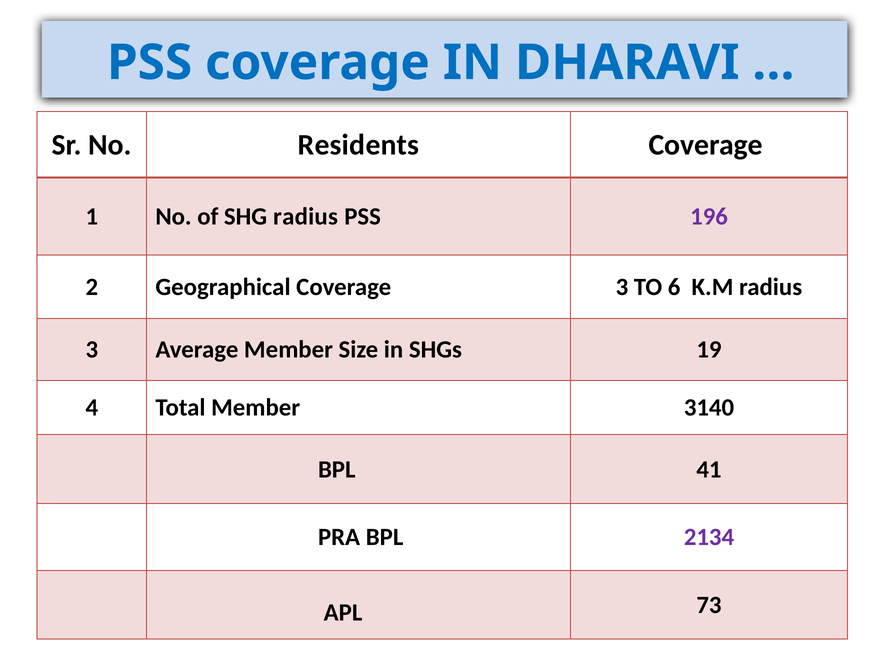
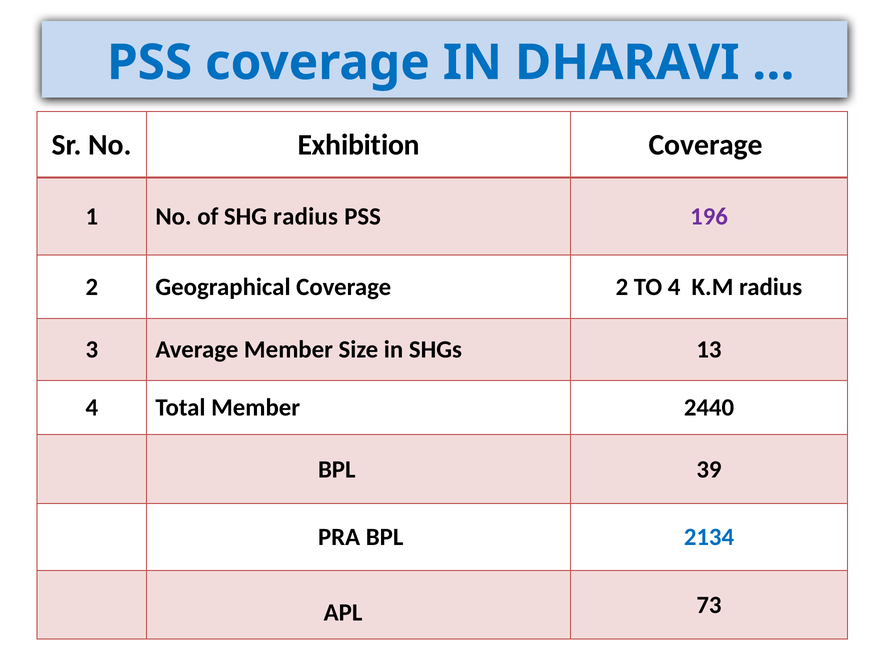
Residents: Residents -> Exhibition
Coverage 3: 3 -> 2
TO 6: 6 -> 4
19: 19 -> 13
3140: 3140 -> 2440
41: 41 -> 39
2134 colour: purple -> blue
